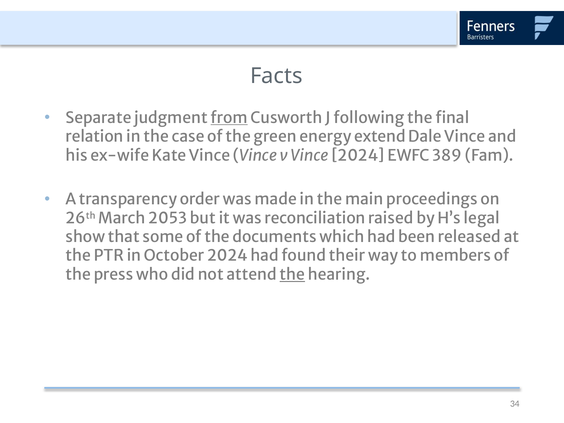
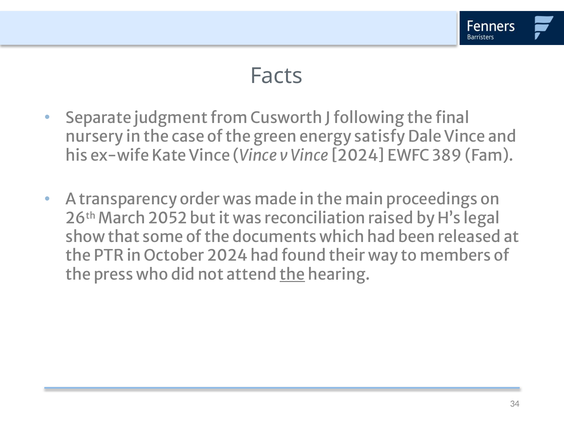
from underline: present -> none
relation: relation -> nursery
extend: extend -> satisfy
2053: 2053 -> 2052
